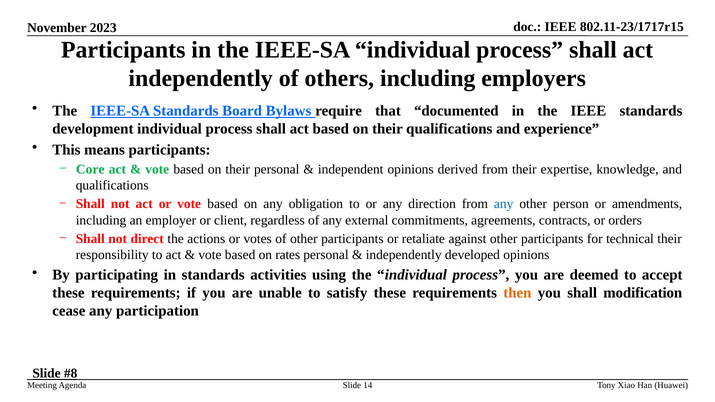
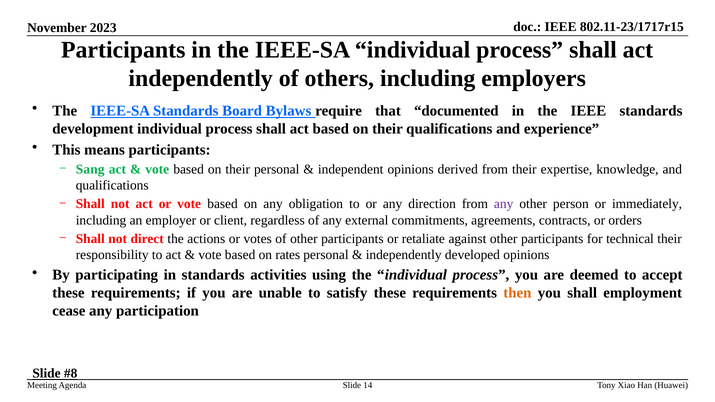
Core: Core -> Sang
any at (504, 204) colour: blue -> purple
amendments: amendments -> immediately
modification: modification -> employment
